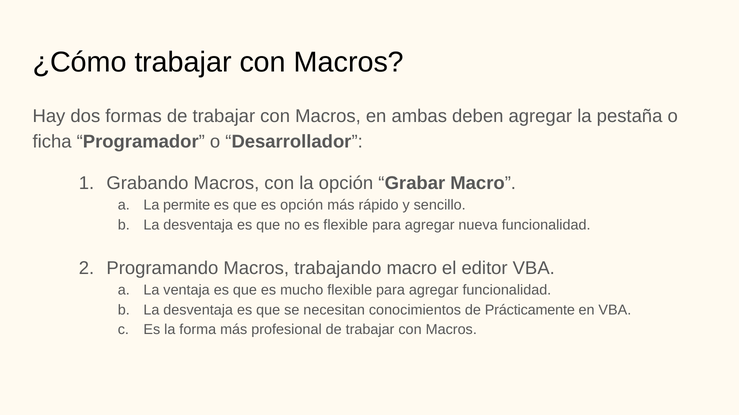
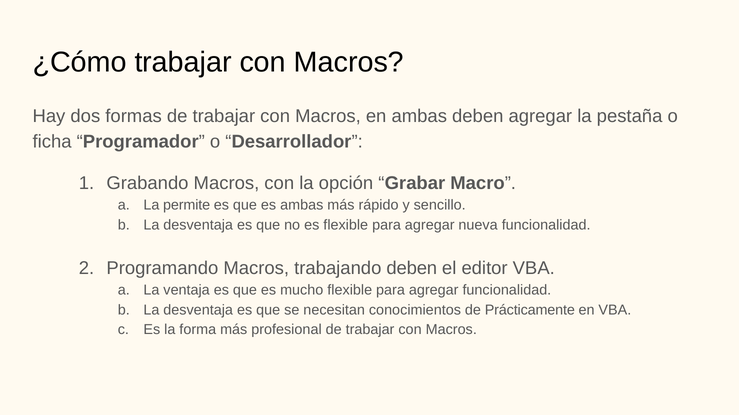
es opción: opción -> ambas
trabajando macro: macro -> deben
